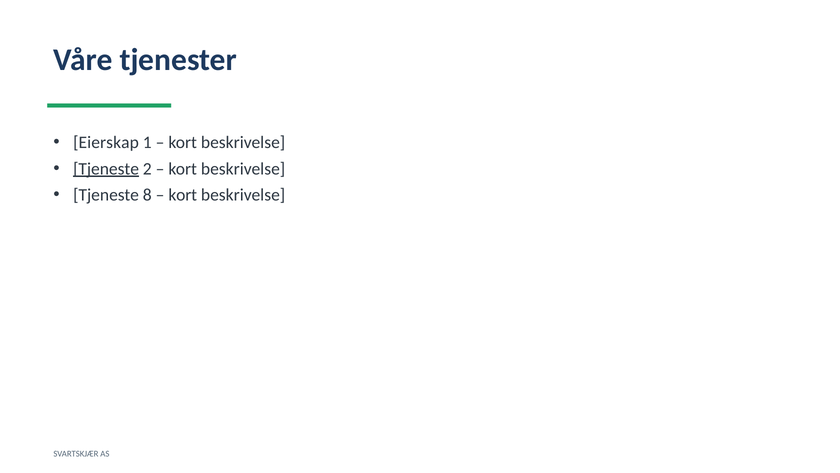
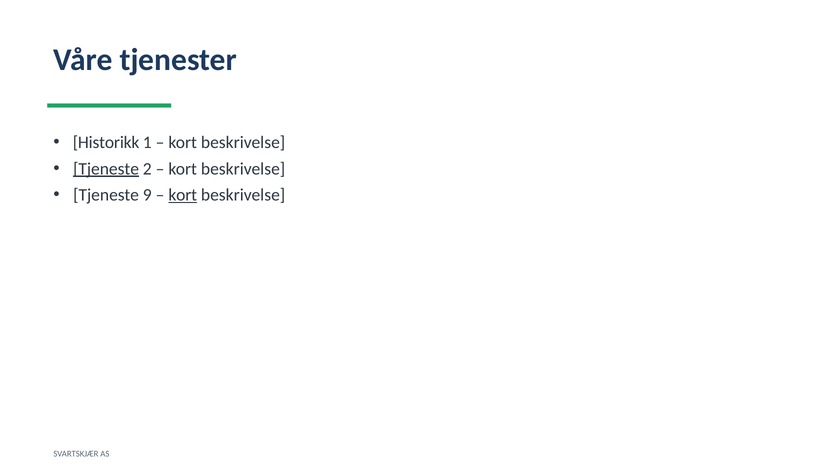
Eierskap: Eierskap -> Historikk
8: 8 -> 9
kort at (183, 195) underline: none -> present
